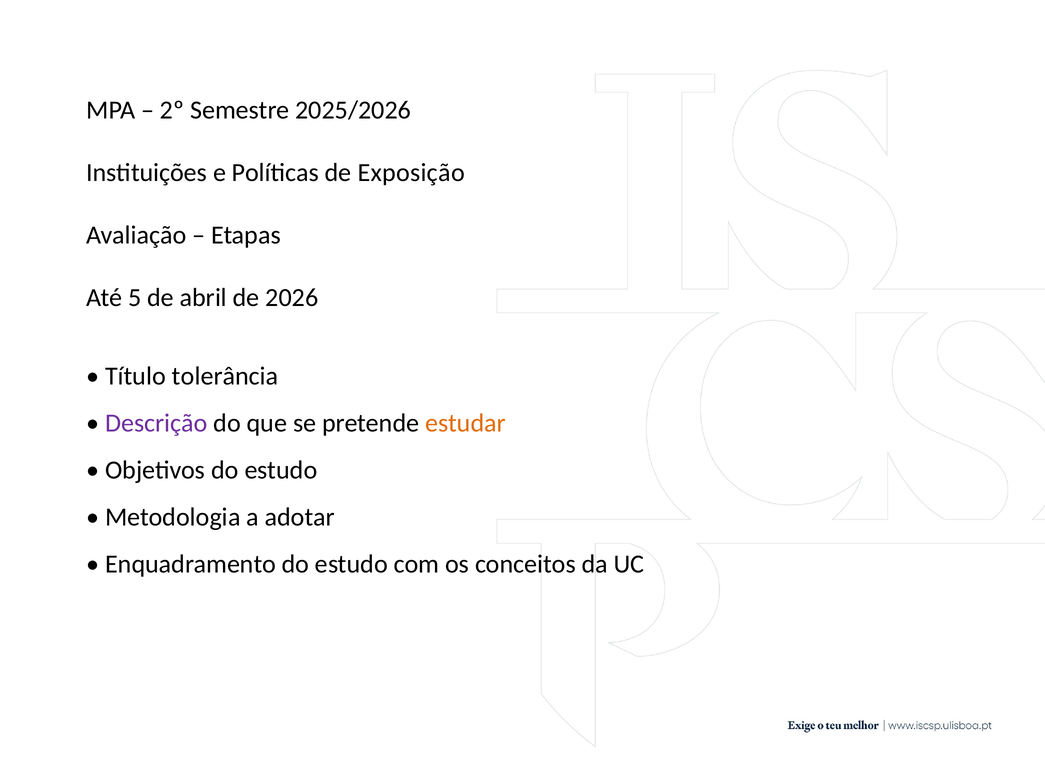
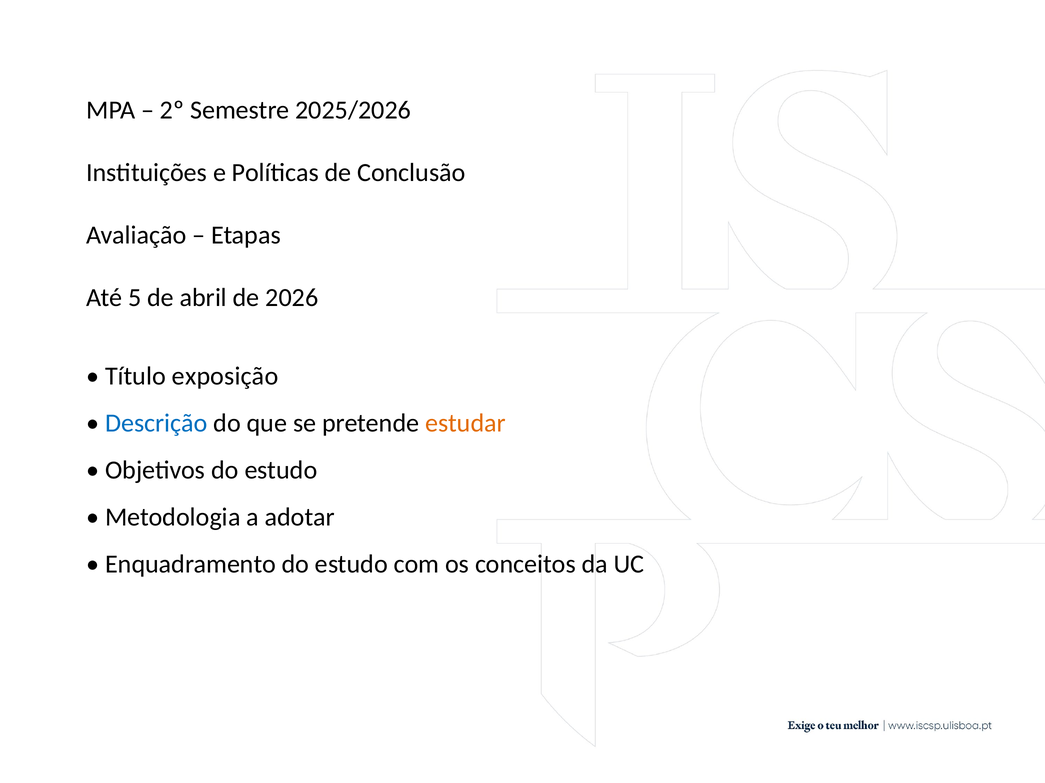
Exposição: Exposição -> Conclusão
tolerância: tolerância -> exposição
Descrição colour: purple -> blue
